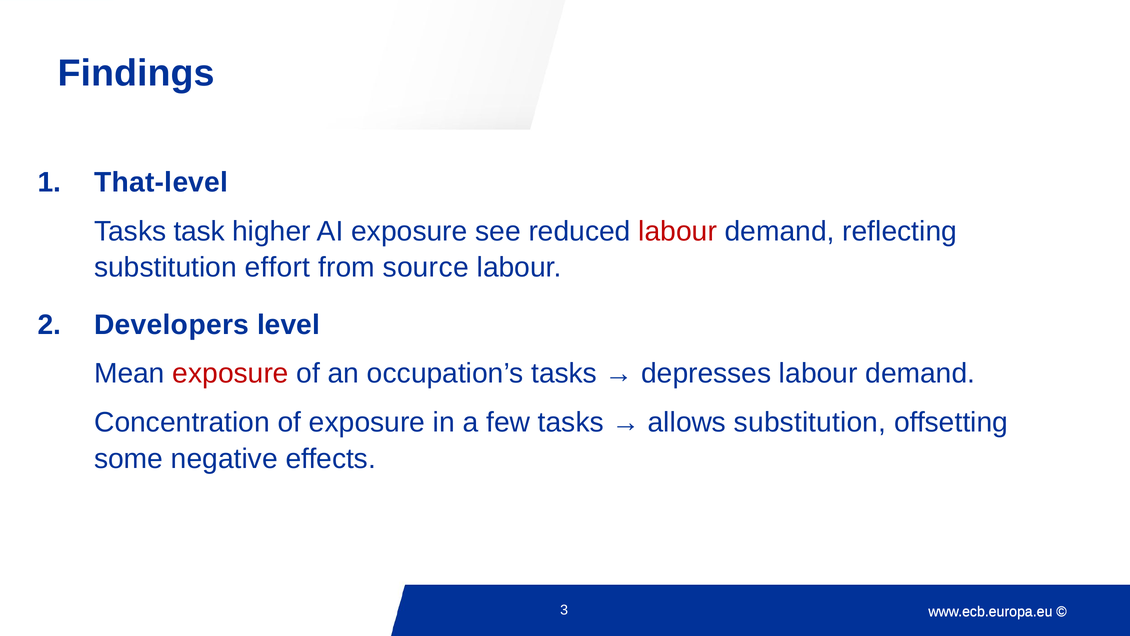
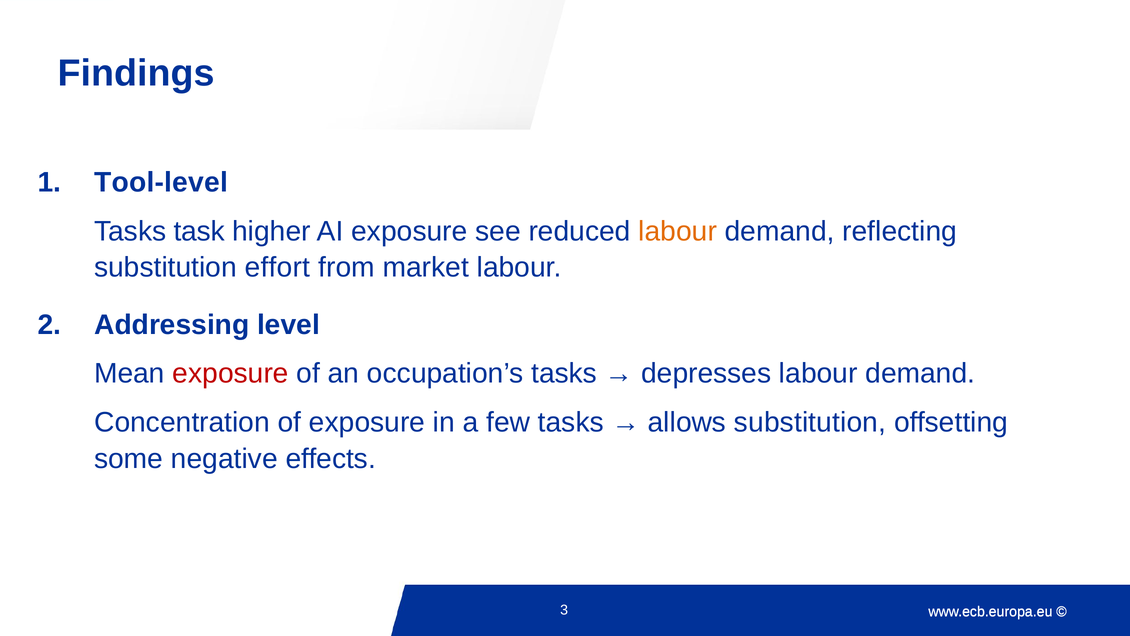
That-level: That-level -> Tool-level
labour at (678, 231) colour: red -> orange
source: source -> market
Developers: Developers -> Addressing
